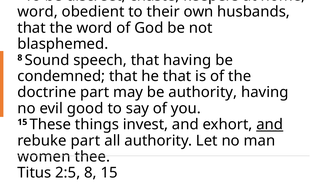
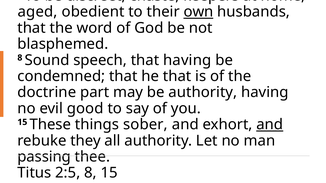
word at (38, 12): word -> aged
own underline: none -> present
invest: invest -> sober
rebuke part: part -> they
women: women -> passing
